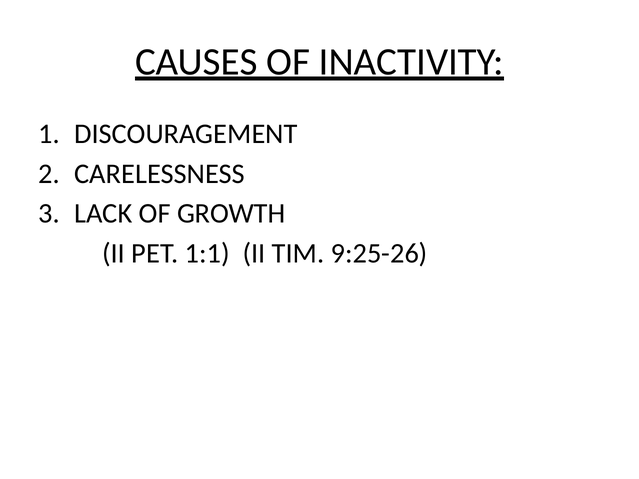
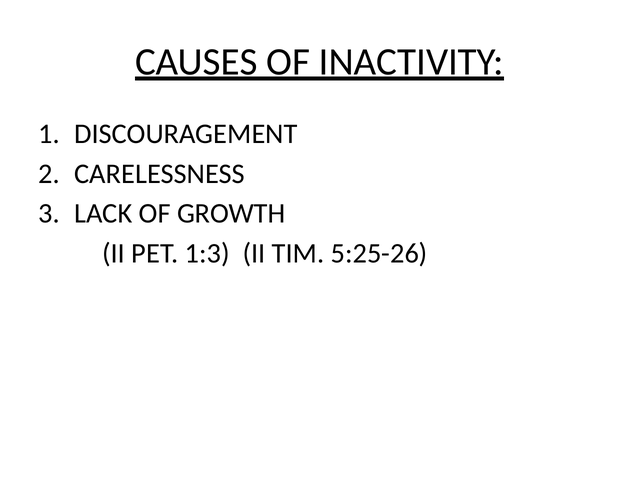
1:1: 1:1 -> 1:3
9:25-26: 9:25-26 -> 5:25-26
